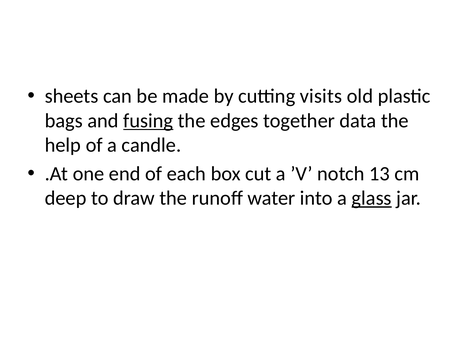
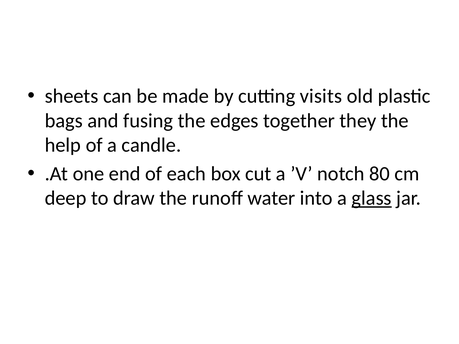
fusing underline: present -> none
data: data -> they
13: 13 -> 80
